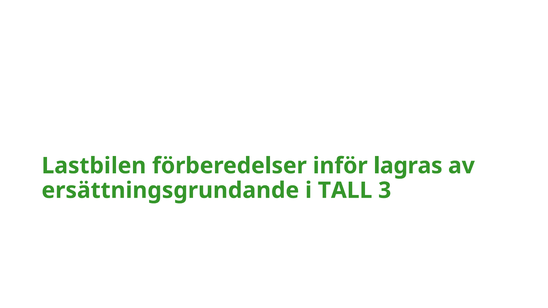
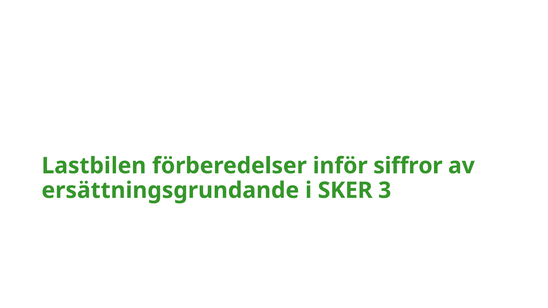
lagras: lagras -> siffror
TALL: TALL -> SKER
